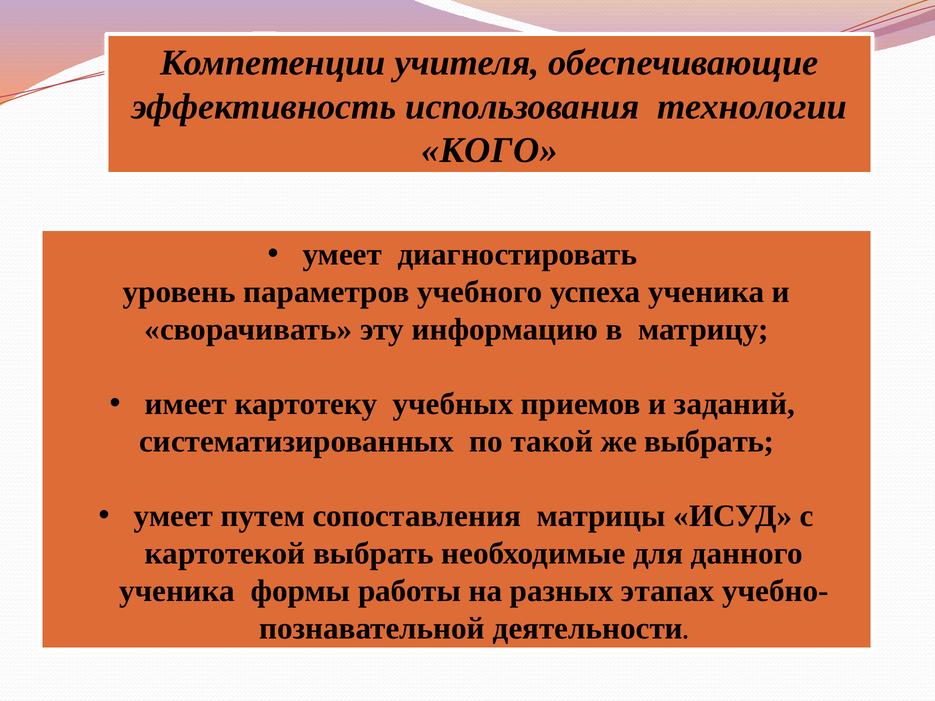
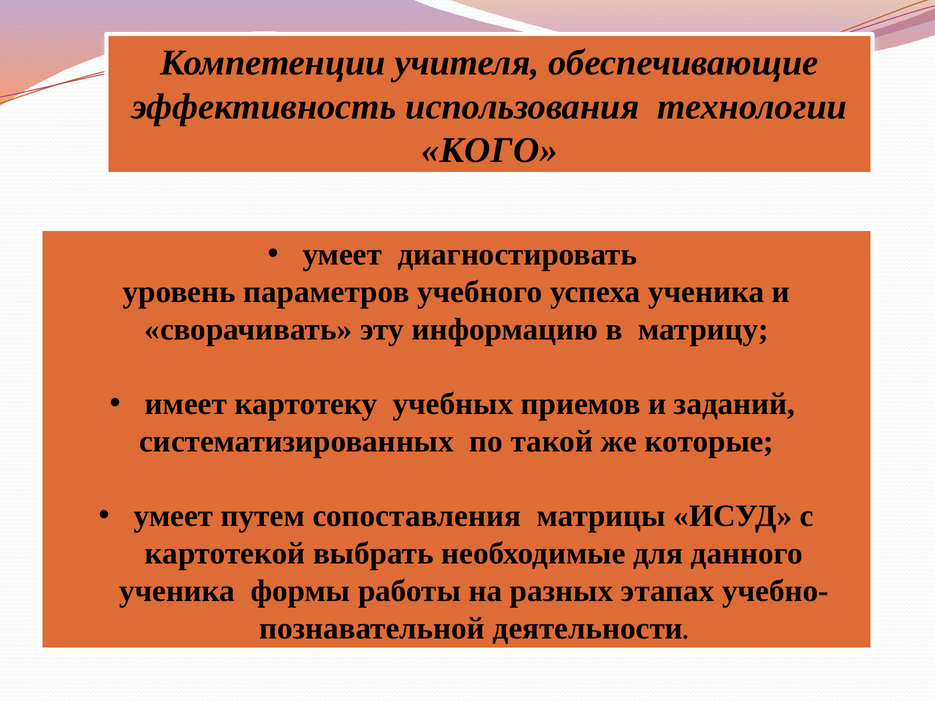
же выбрать: выбрать -> которые
